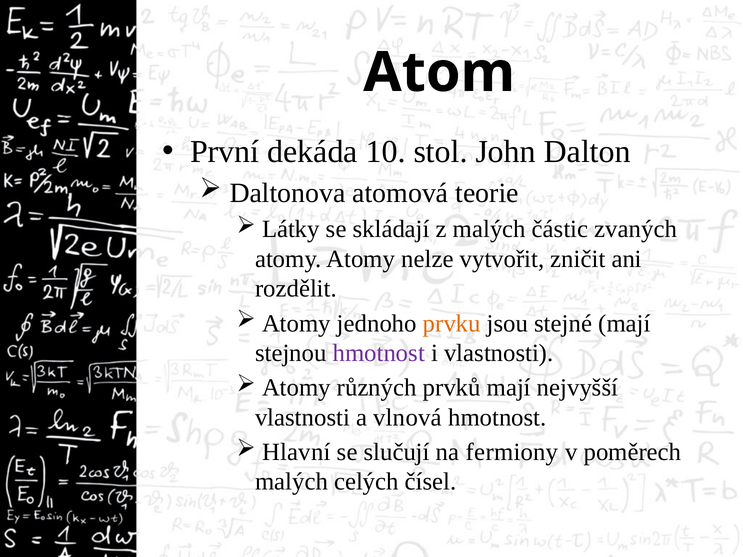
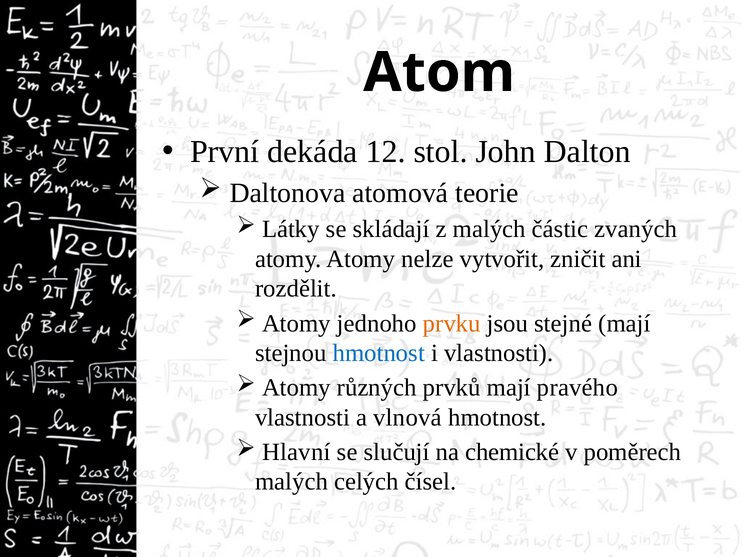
10: 10 -> 12
hmotnost at (379, 353) colour: purple -> blue
nejvyšší: nejvyšší -> pravého
fermiony: fermiony -> chemické
